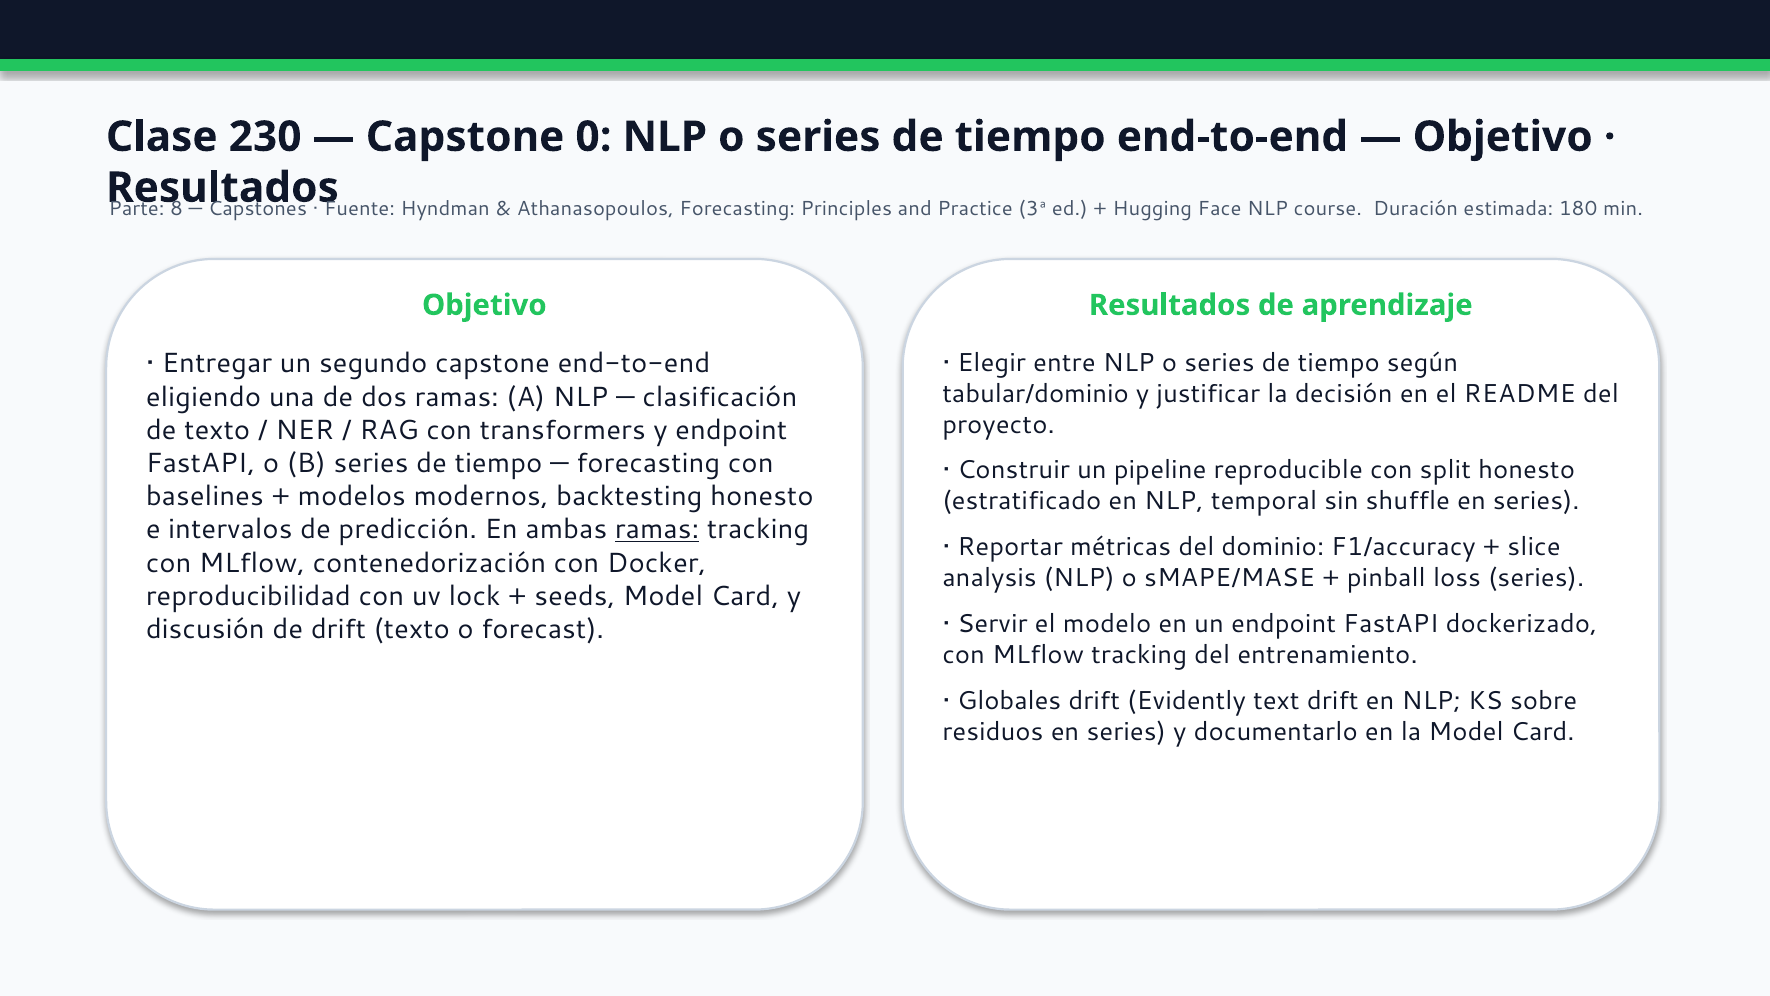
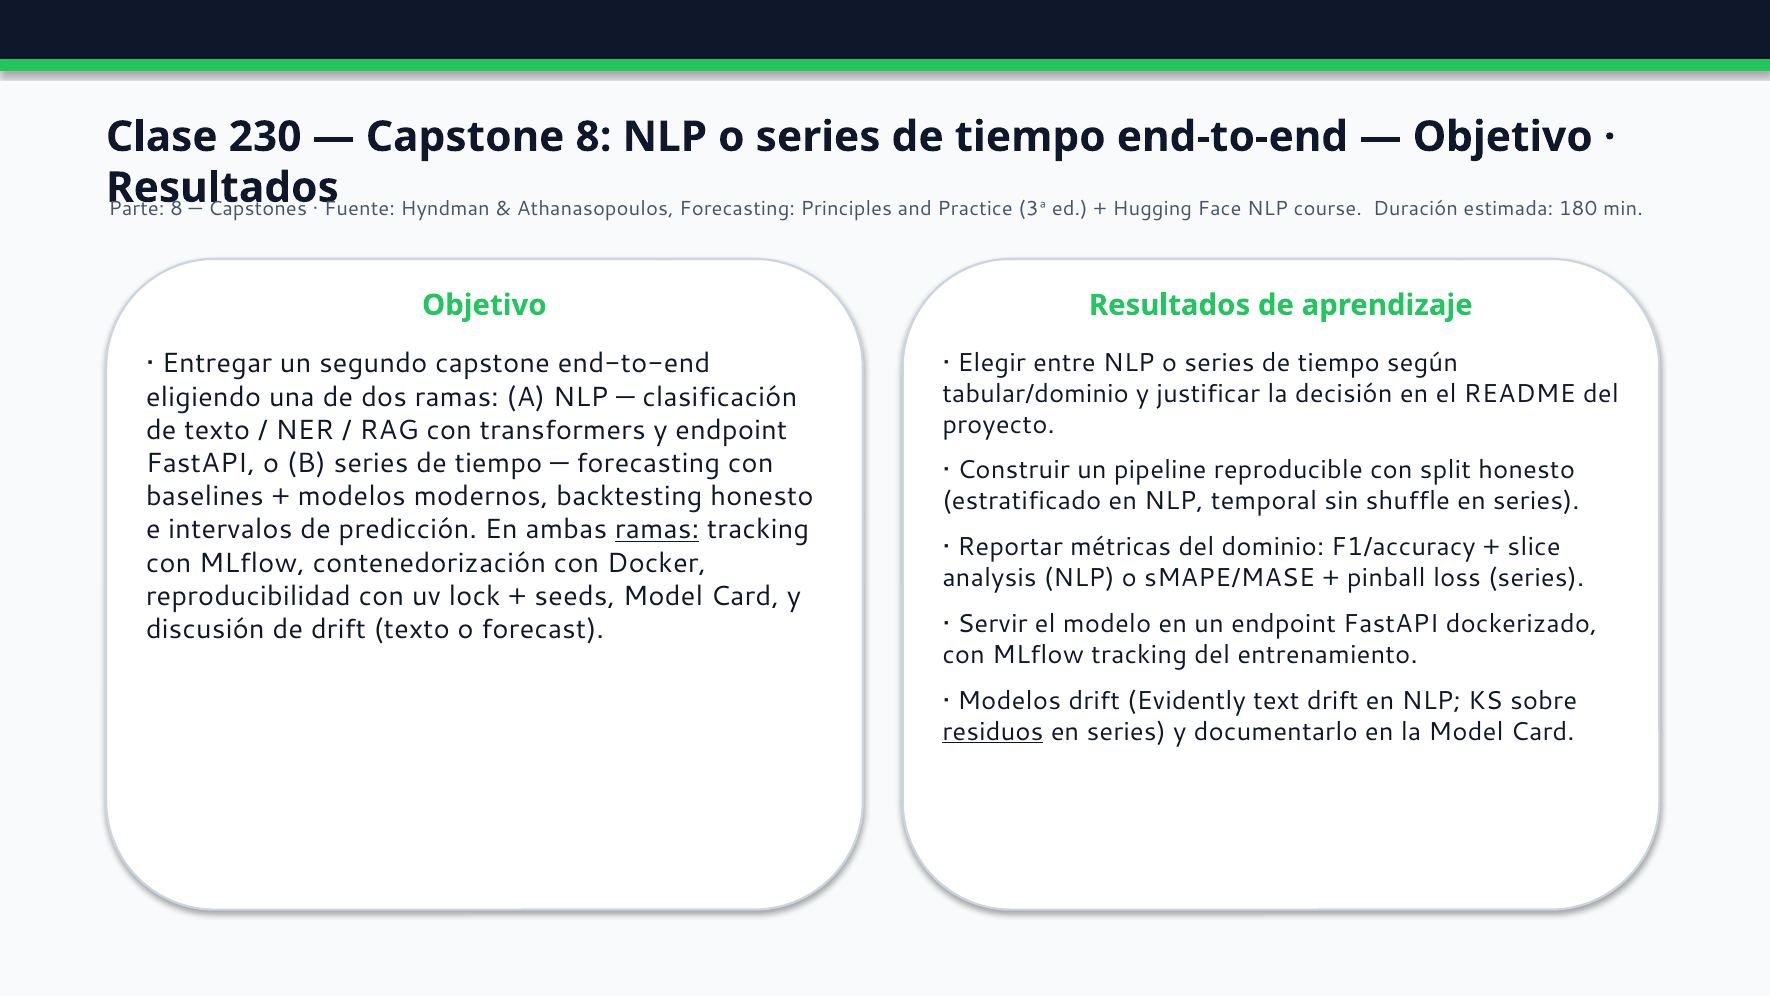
Capstone 0: 0 -> 8
Globales at (1009, 700): Globales -> Modelos
residuos underline: none -> present
